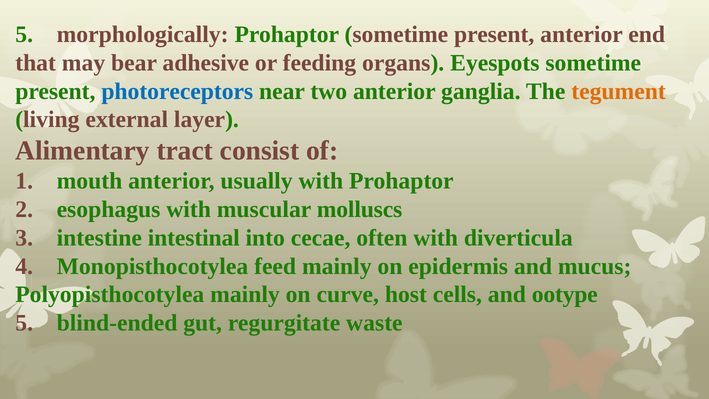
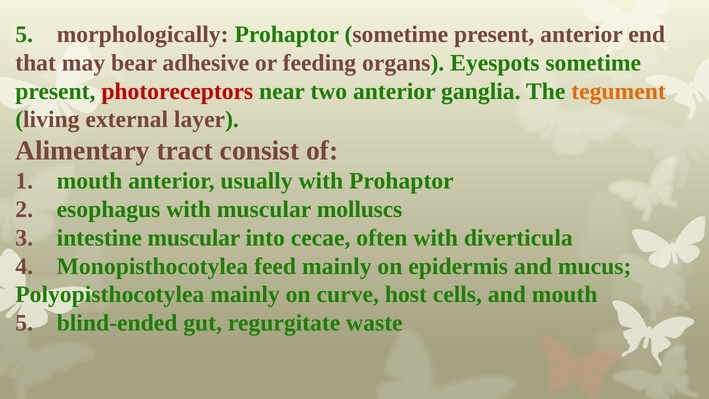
photoreceptors colour: blue -> red
intestine intestinal: intestinal -> muscular
and ootype: ootype -> mouth
